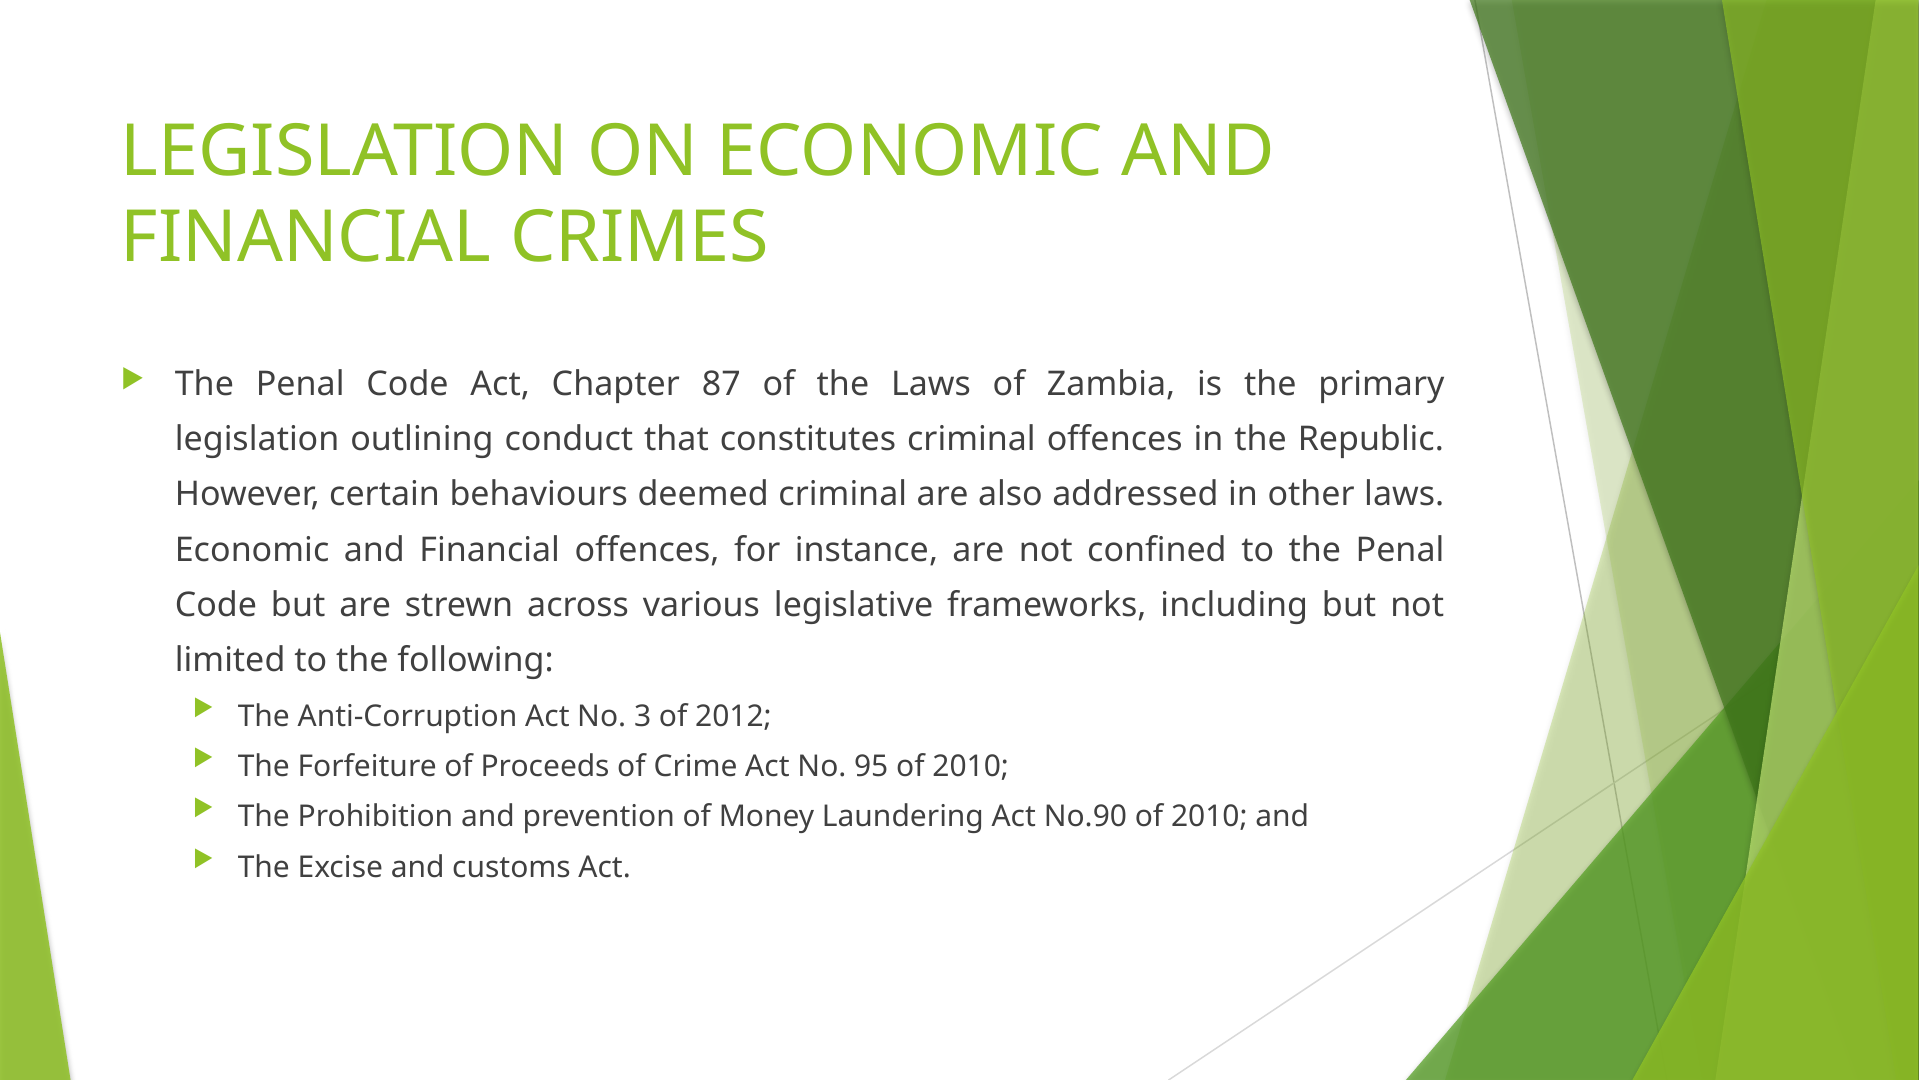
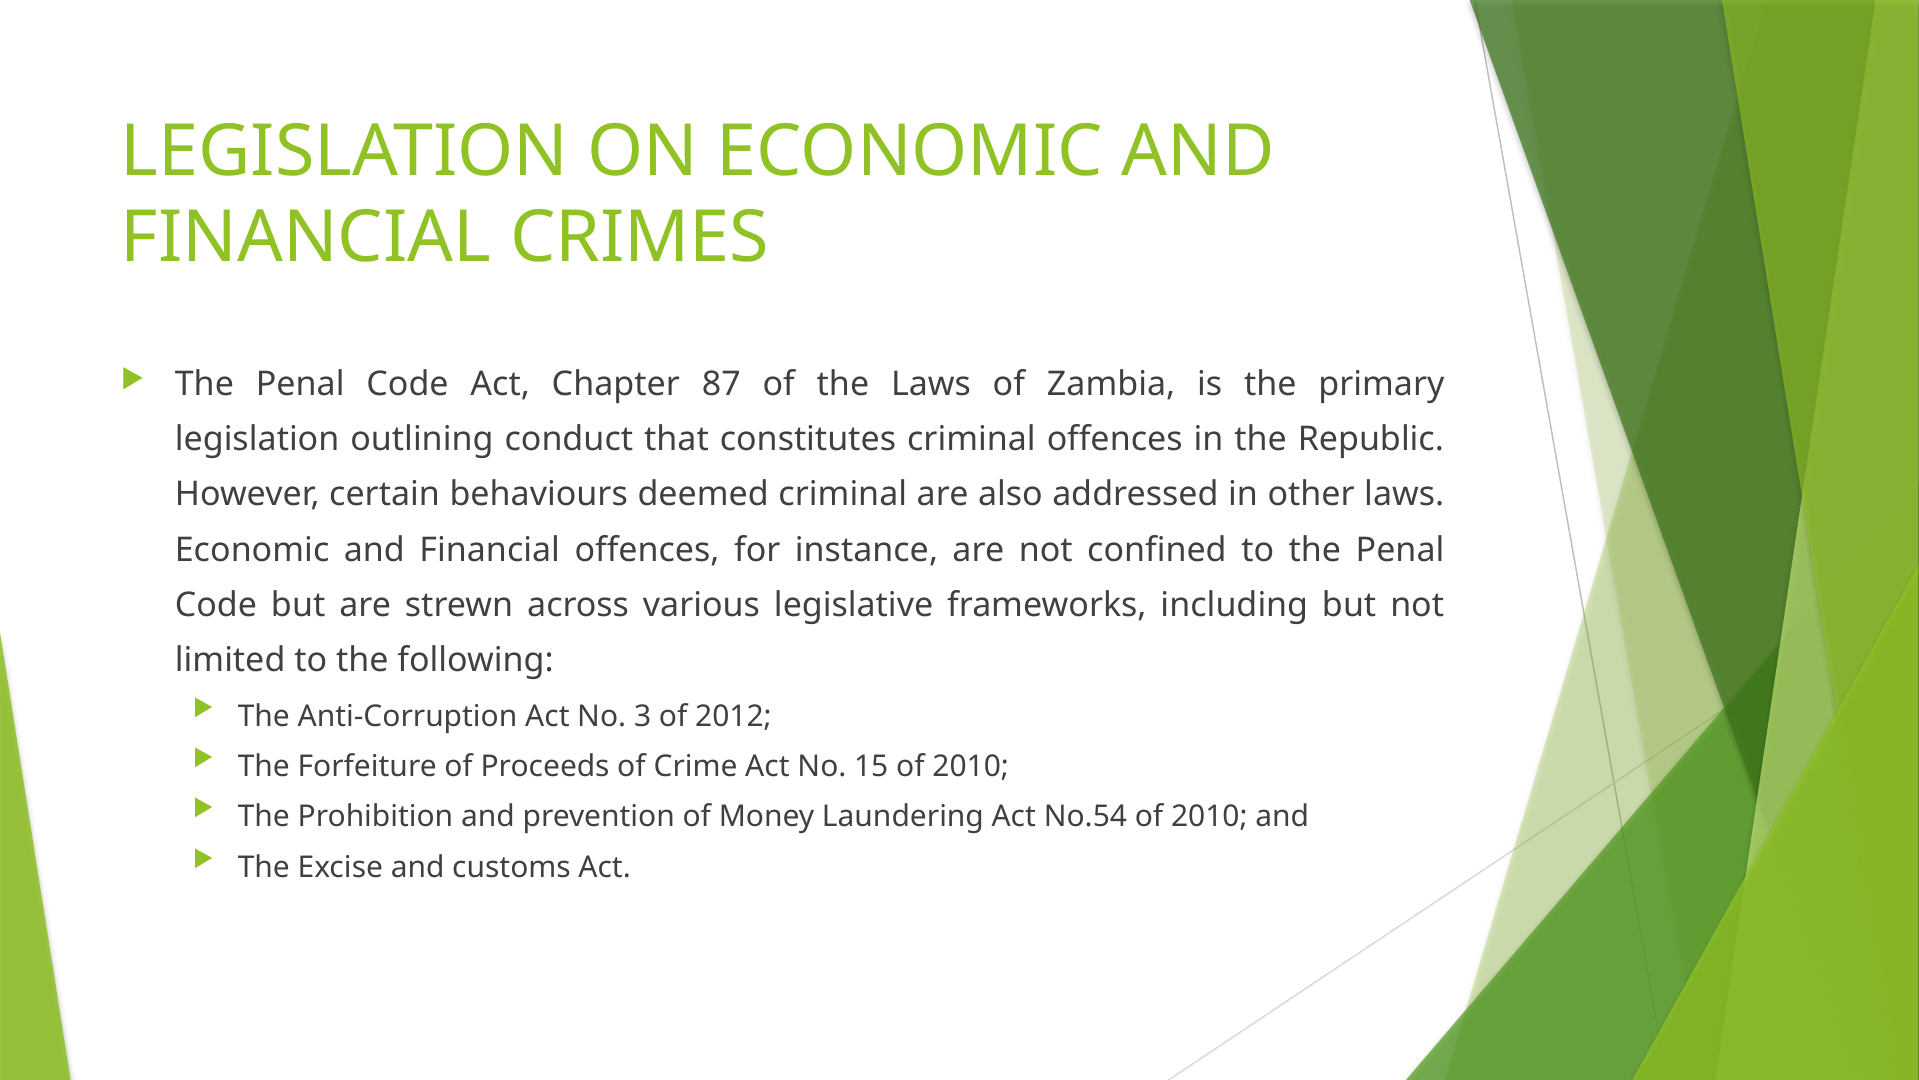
95: 95 -> 15
No.90: No.90 -> No.54
